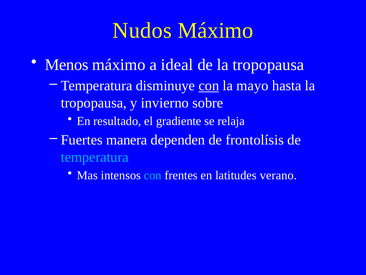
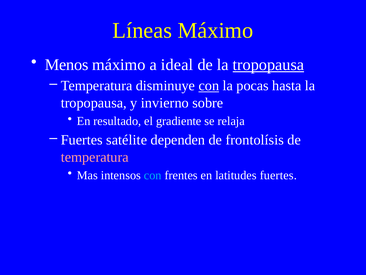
Nudos: Nudos -> Líneas
tropopausa at (268, 65) underline: none -> present
mayo: mayo -> pocas
manera: manera -> satélite
temperatura at (95, 157) colour: light blue -> pink
latitudes verano: verano -> fuertes
